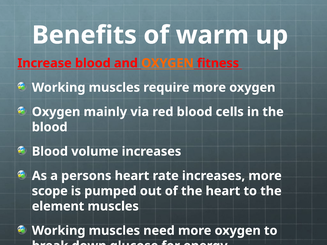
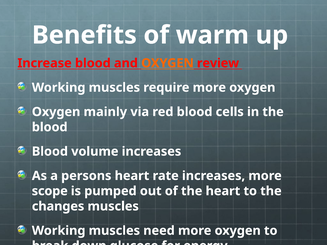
fitness: fitness -> review
element: element -> changes
